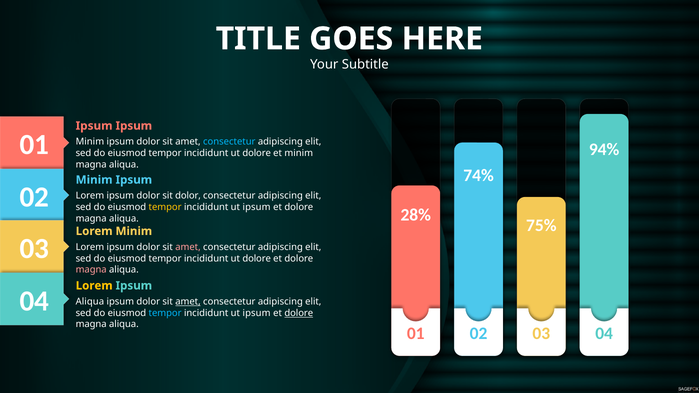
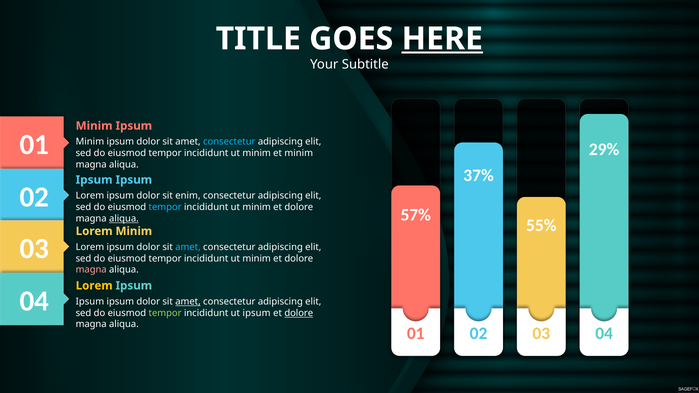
HERE underline: none -> present
Ipsum at (94, 126): Ipsum -> Minim
94%: 94% -> 29%
dolore at (257, 153): dolore -> minim
74%: 74% -> 37%
Minim at (94, 180): Minim -> Ipsum
sit dolor: dolor -> enim
tempor at (165, 207) colour: yellow -> light blue
ipsum at (257, 207): ipsum -> minim
28%: 28% -> 57%
aliqua at (124, 219) underline: none -> present
75%: 75% -> 55%
amet at (188, 247) colour: pink -> light blue
dolore at (257, 259): dolore -> minim
Aliqua at (90, 302): Aliqua -> Ipsum
tempor at (165, 313) colour: light blue -> light green
